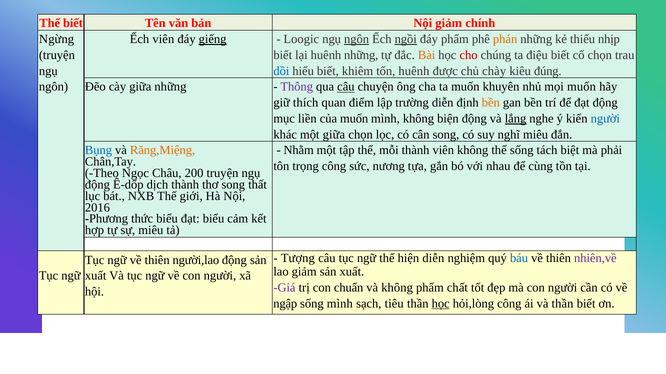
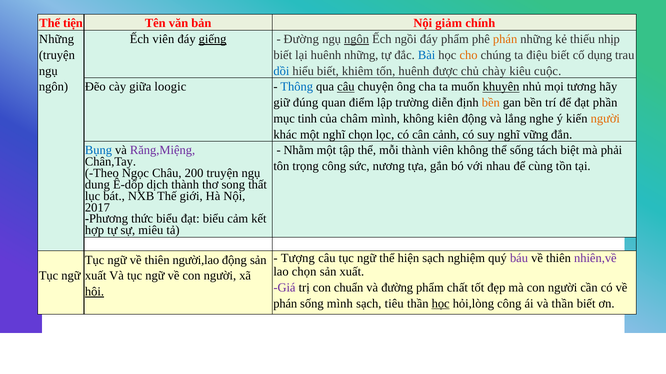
Thể biết: biết -> tiện
Ngừng at (57, 39): Ngừng -> Những
Loogic at (301, 39): Loogic -> Đường
ngồi underline: present -> none
Bài colour: orange -> blue
cho colour: red -> orange
cố chọn: chọn -> dụng
đúng: đúng -> cuộc
giữa những: những -> loogic
Thông colour: purple -> blue
khuyên underline: none -> present
mọi muốn: muốn -> tương
thích: thích -> đúng
đạt động: động -> phần
liền: liền -> tinh
của muốn: muốn -> châm
biện: biện -> kiên
lắng underline: present -> none
người at (605, 119) colour: blue -> orange
một giữa: giữa -> nghĩ
cân song: song -> cảnh
nghĩ miêu: miêu -> vững
Răng,Miệng colour: orange -> purple
động at (97, 185): động -> dung
2016: 2016 -> 2017
hiện diễn: diễn -> sạch
báu colour: blue -> purple
lao giảm: giảm -> chọn
và không: không -> đường
hội underline: none -> present
ngập at (285, 304): ngập -> phán
